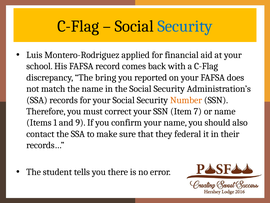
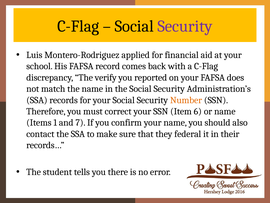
Security at (185, 26) colour: blue -> purple
bring: bring -> verify
7: 7 -> 6
9: 9 -> 7
